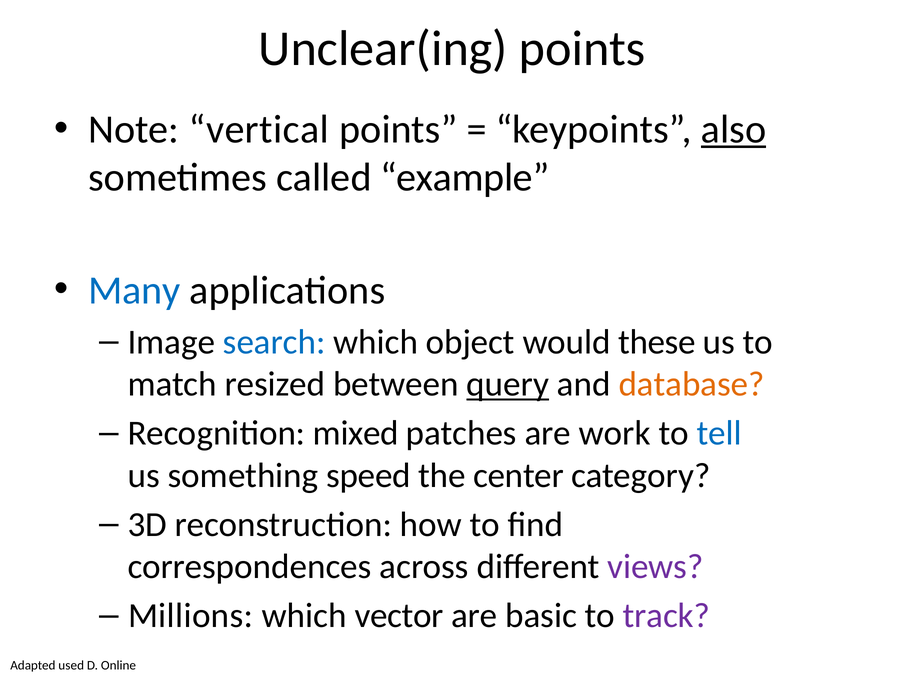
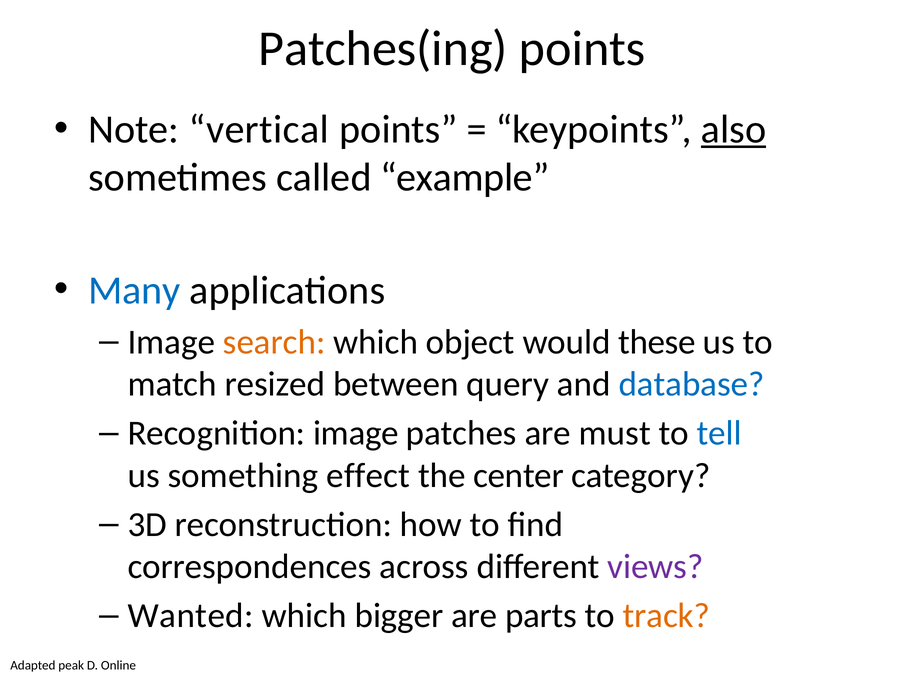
Unclear(ing: Unclear(ing -> Patches(ing
search colour: blue -> orange
query underline: present -> none
database colour: orange -> blue
Recognition mixed: mixed -> image
work: work -> must
speed: speed -> effect
Millions: Millions -> Wanted
vector: vector -> bigger
basic: basic -> parts
track colour: purple -> orange
used: used -> peak
